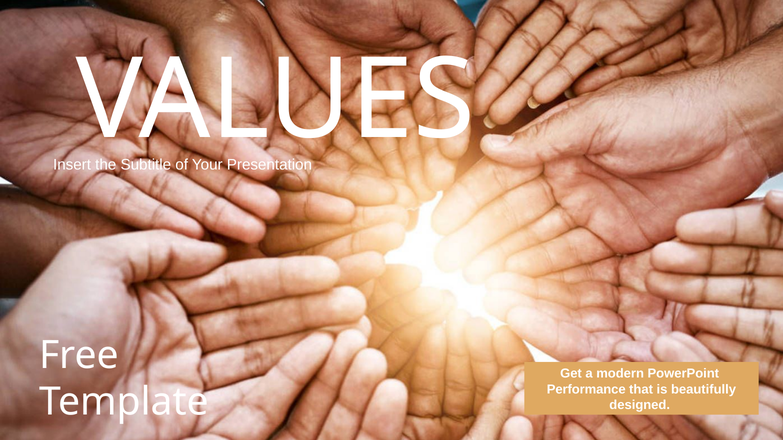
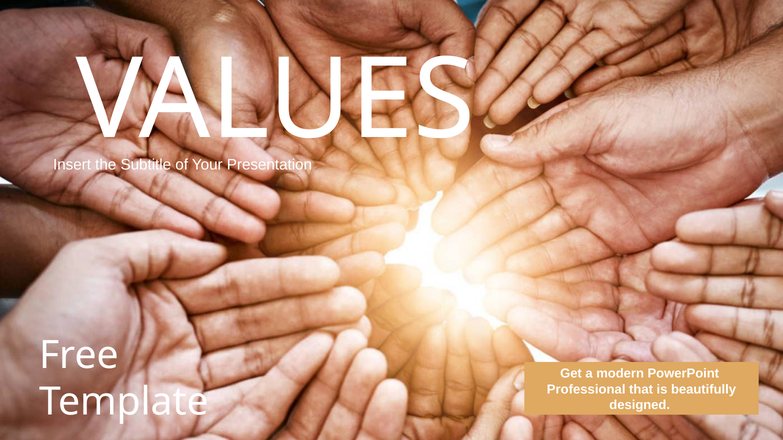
Performance: Performance -> Professional
